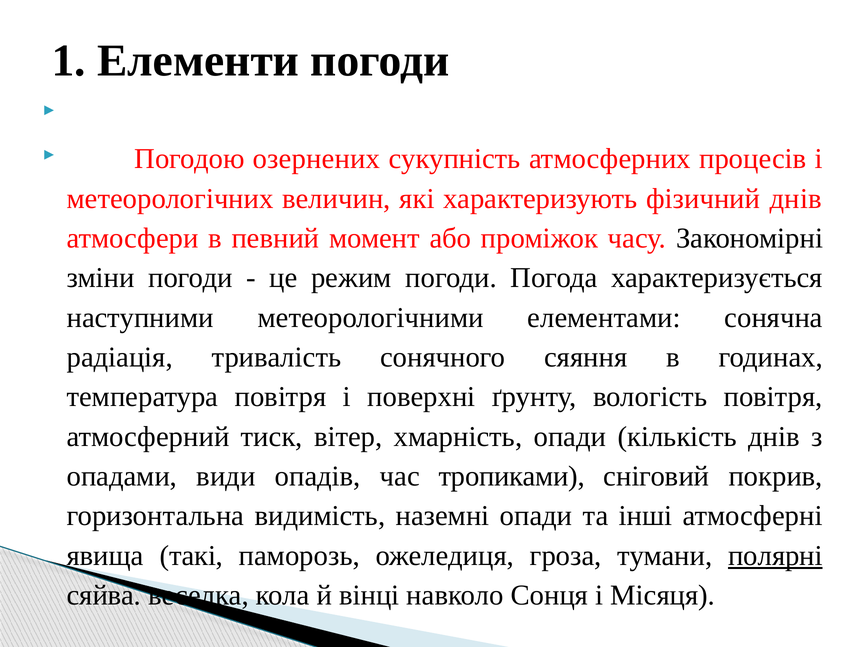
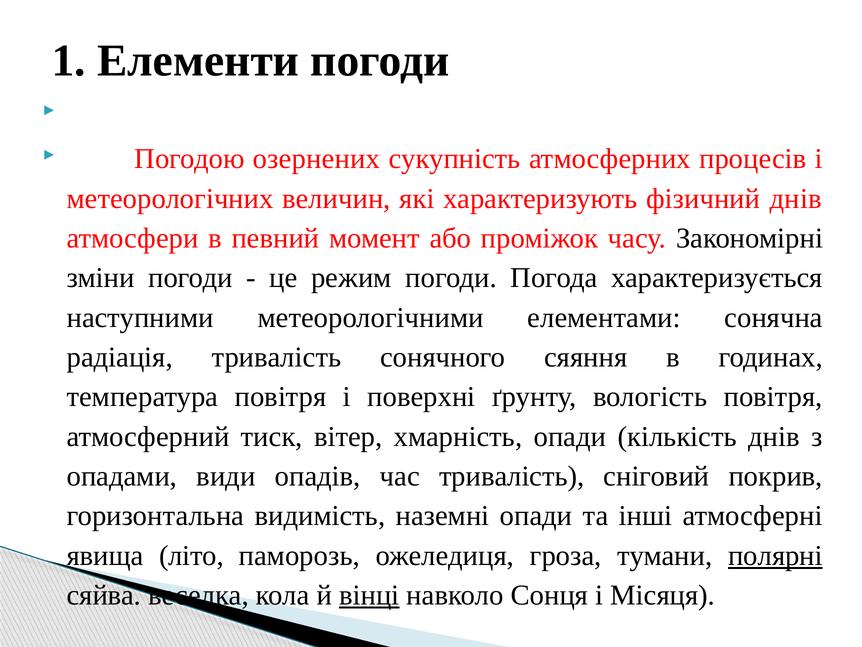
час тропиками: тропиками -> тривалість
такі: такі -> літо
вінці underline: none -> present
